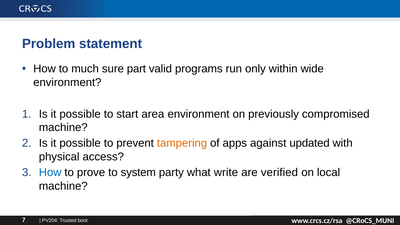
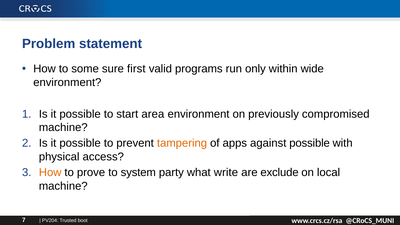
much: much -> some
part: part -> first
against updated: updated -> possible
How at (50, 173) colour: blue -> orange
verified: verified -> exclude
